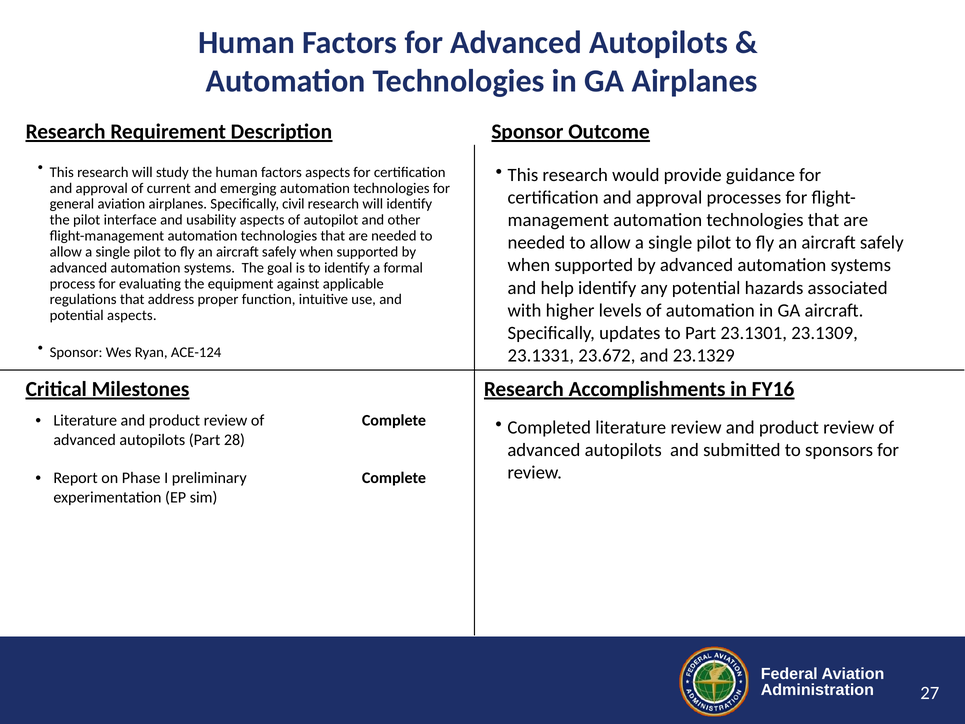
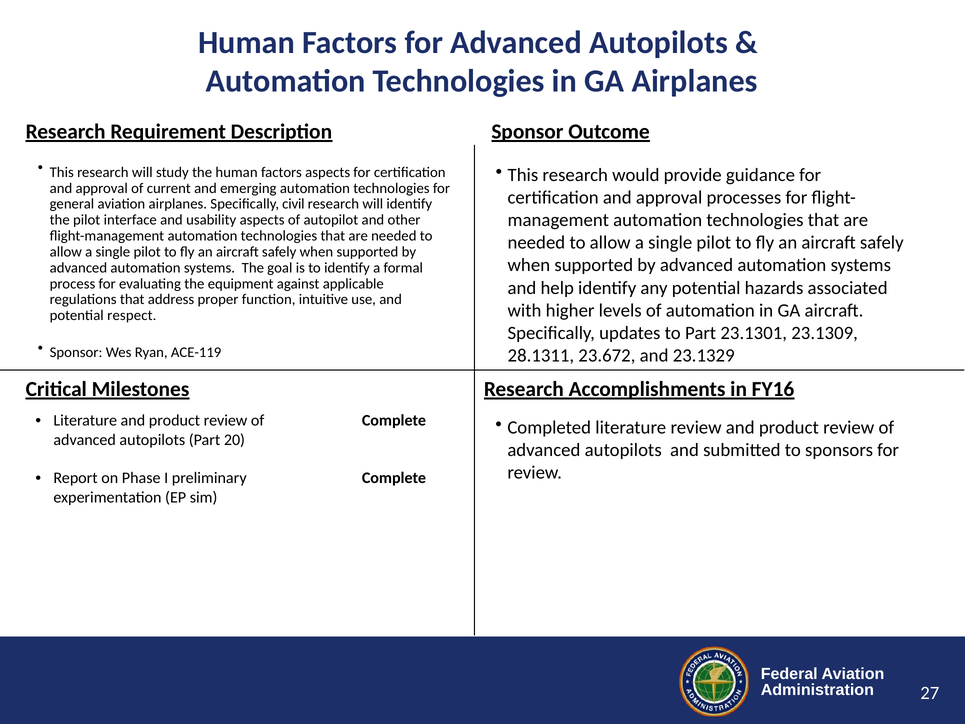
potential aspects: aspects -> respect
ACE-124: ACE-124 -> ACE-119
23.1331: 23.1331 -> 28.1311
28: 28 -> 20
